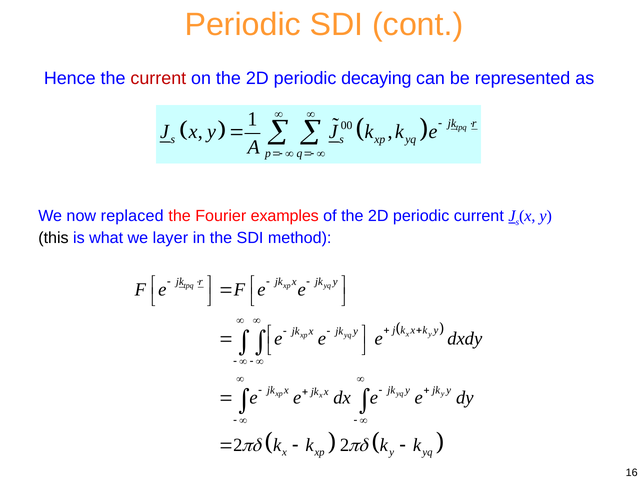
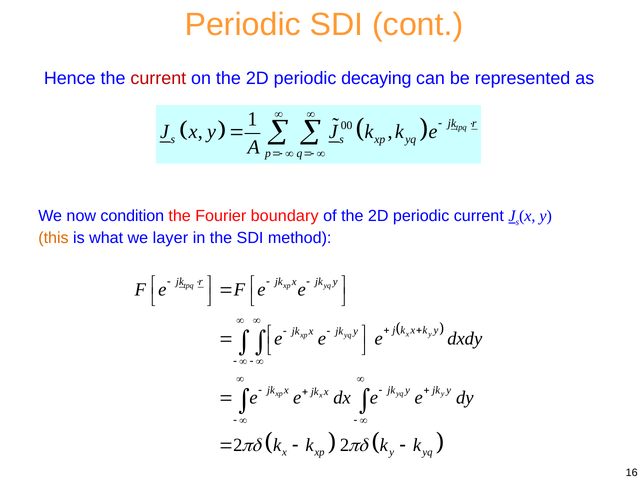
replaced: replaced -> condition
examples: examples -> boundary
this colour: black -> orange
